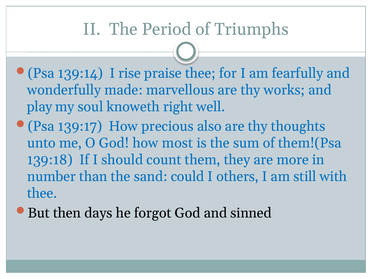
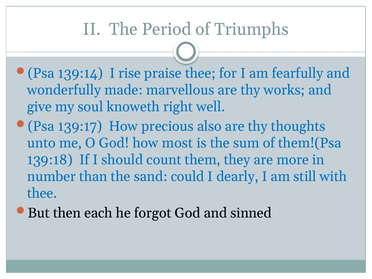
play: play -> give
others: others -> dearly
days: days -> each
